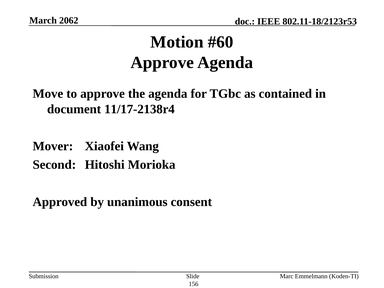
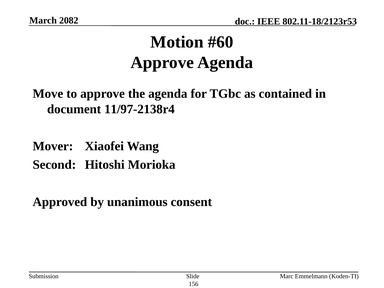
2062: 2062 -> 2082
11/17-2138r4: 11/17-2138r4 -> 11/97-2138r4
